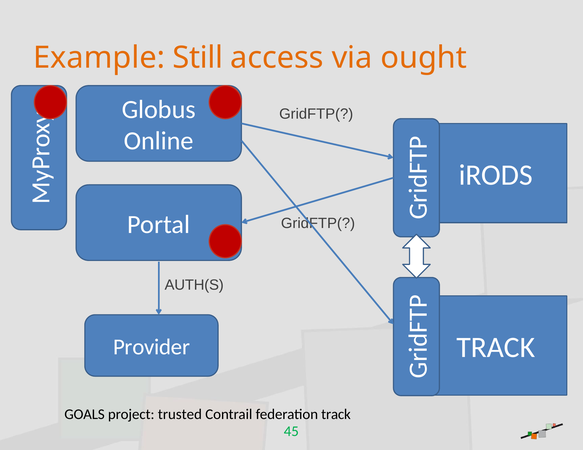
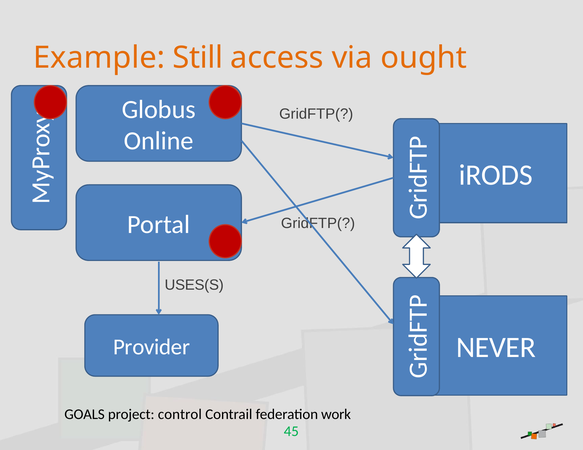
AUTH(S: AUTH(S -> USES(S
TRACK at (496, 348): TRACK -> NEVER
trusted: trusted -> control
federation track: track -> work
